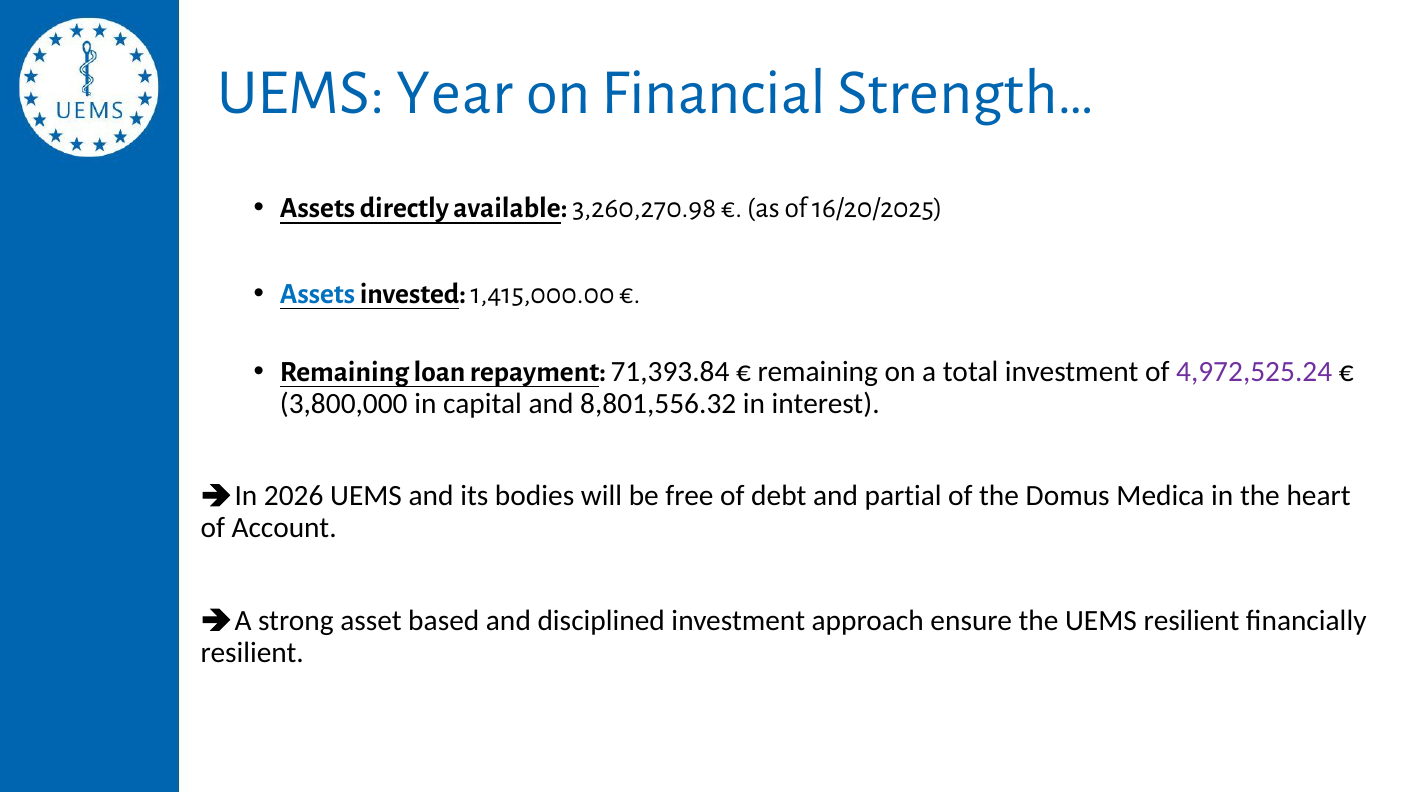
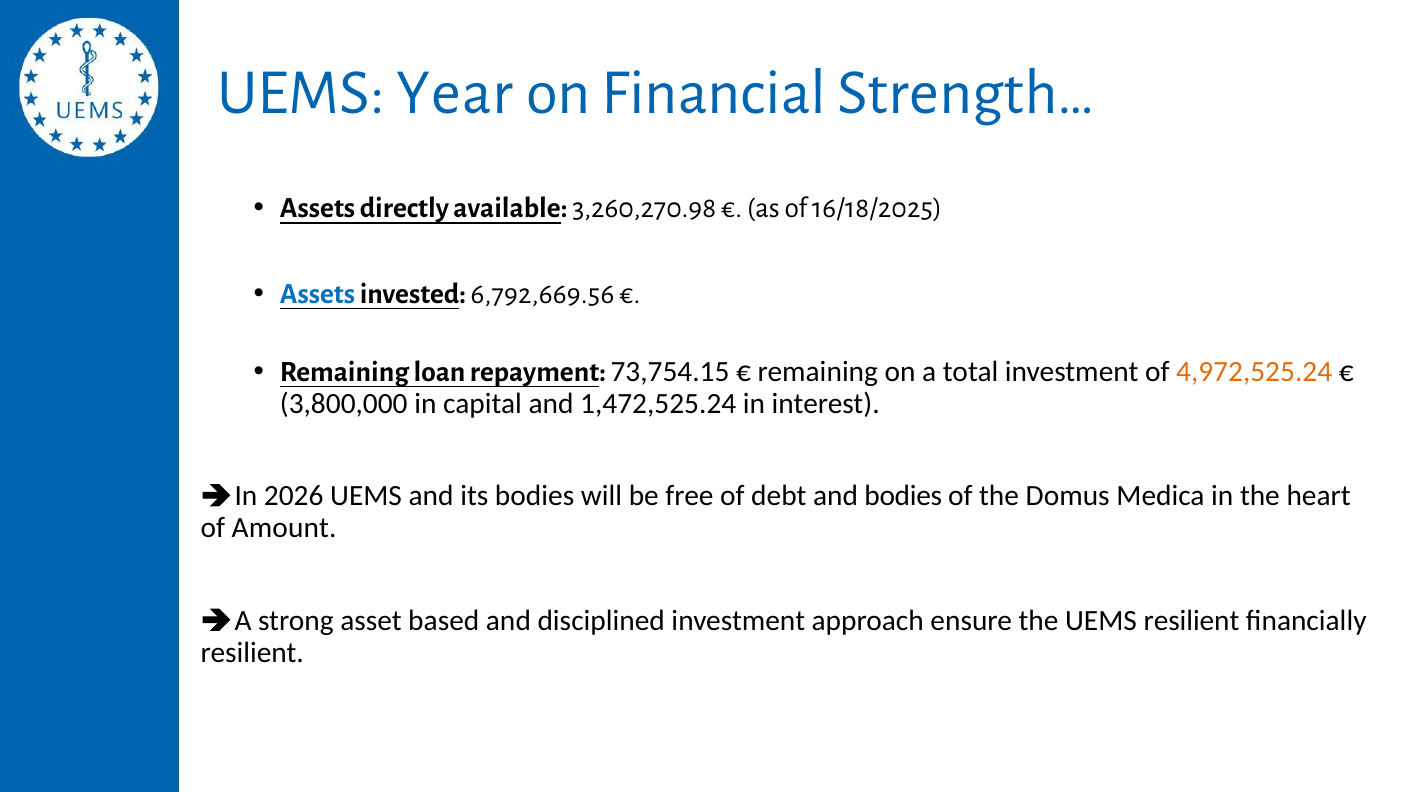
16/20/2025: 16/20/2025 -> 16/18/2025
1,415,000.00: 1,415,000.00 -> 6,792,669.56
71,393.84: 71,393.84 -> 73,754.15
4,972,525.24 colour: purple -> orange
8,801,556.32: 8,801,556.32 -> 1,472,525.24
and partial: partial -> bodies
Account: Account -> Amount
